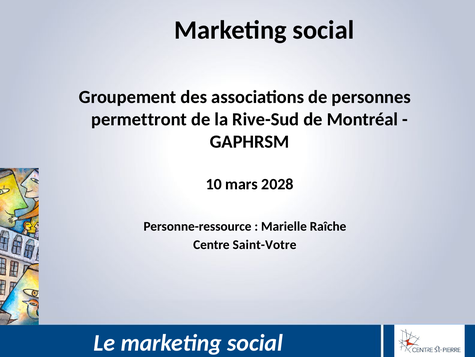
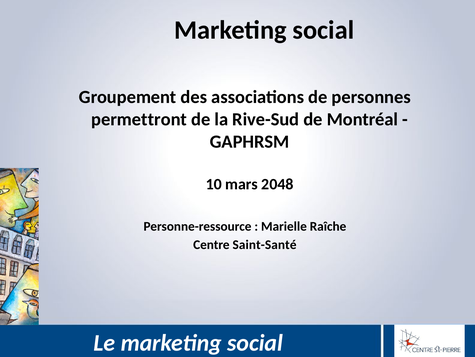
2028: 2028 -> 2048
Saint-Votre: Saint-Votre -> Saint-Santé
